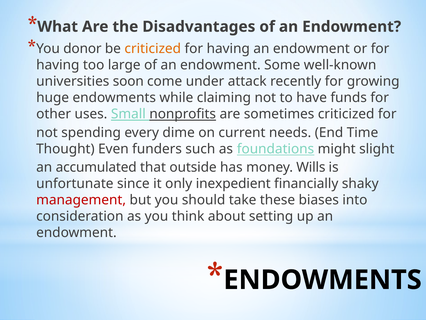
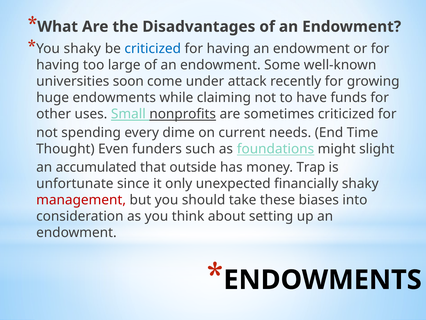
You donor: donor -> shaky
criticized at (153, 49) colour: orange -> blue
Wills: Wills -> Trap
inexpedient: inexpedient -> unexpected
